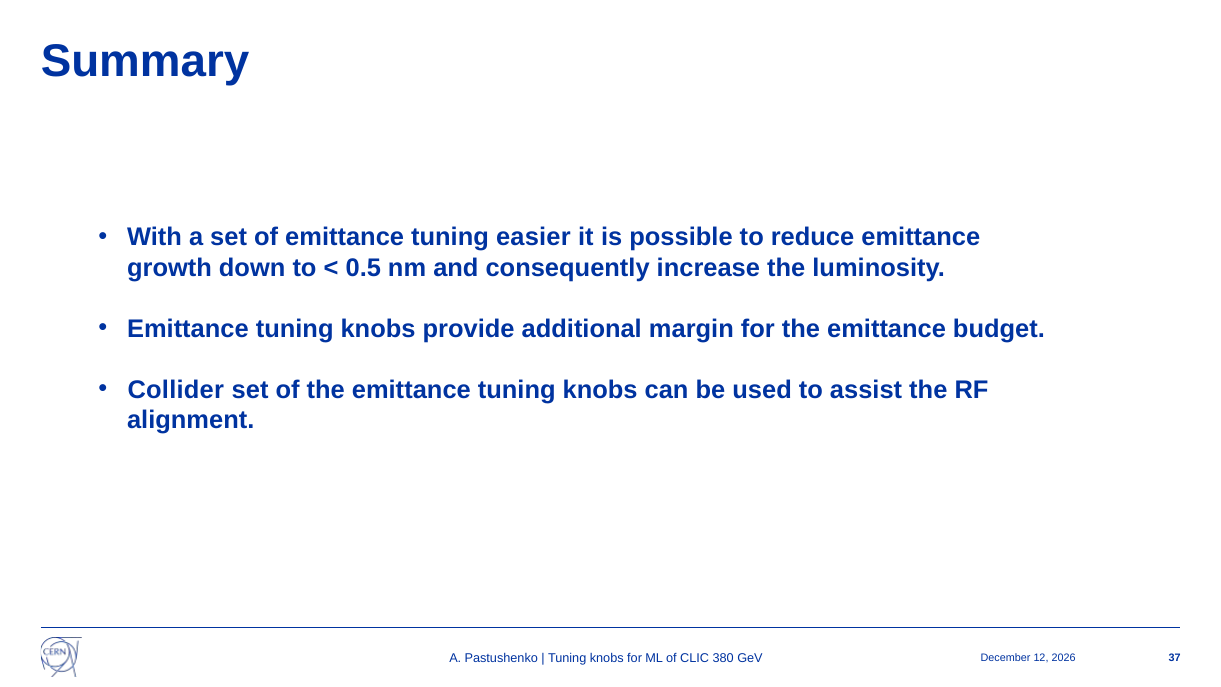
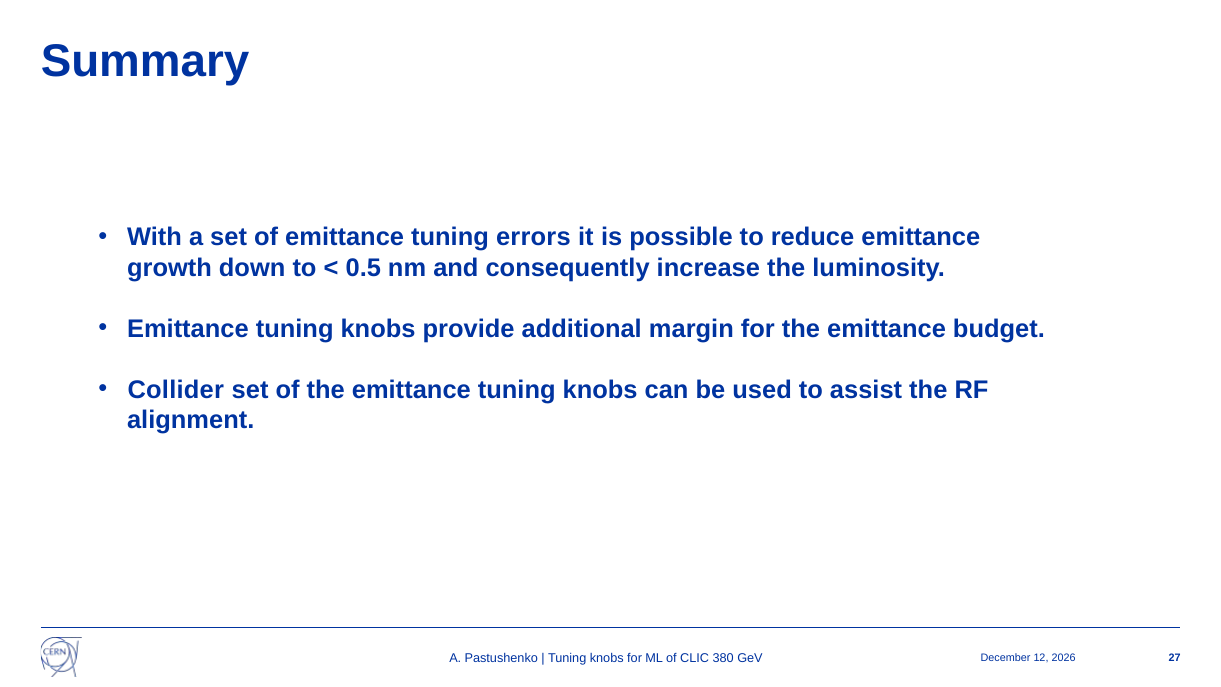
easier: easier -> errors
37: 37 -> 27
